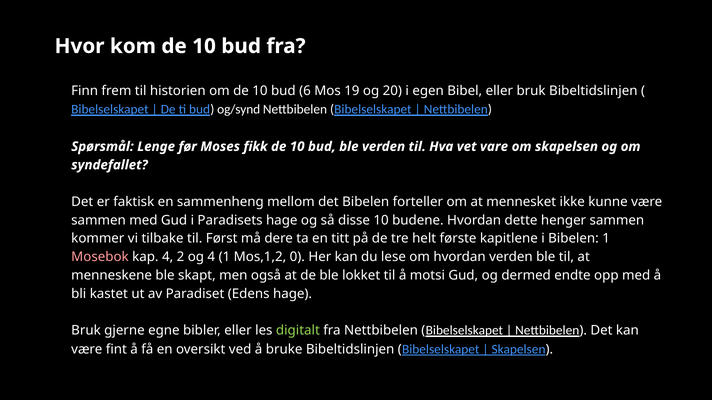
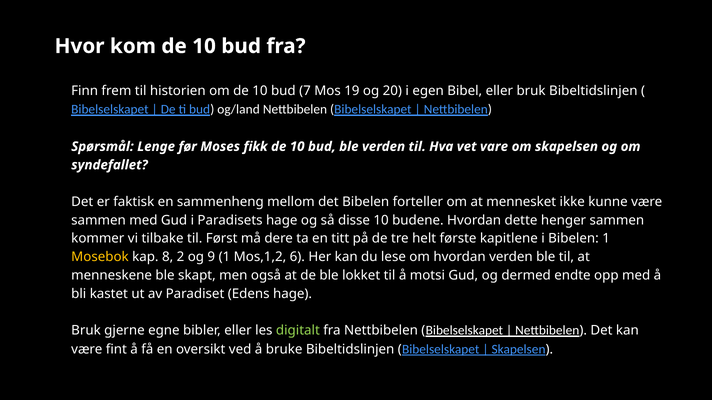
6: 6 -> 7
og/synd: og/synd -> og/land
Mosebok colour: pink -> yellow
kap 4: 4 -> 8
og 4: 4 -> 9
0: 0 -> 6
